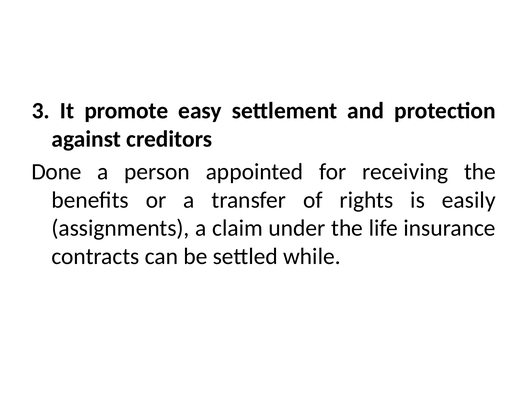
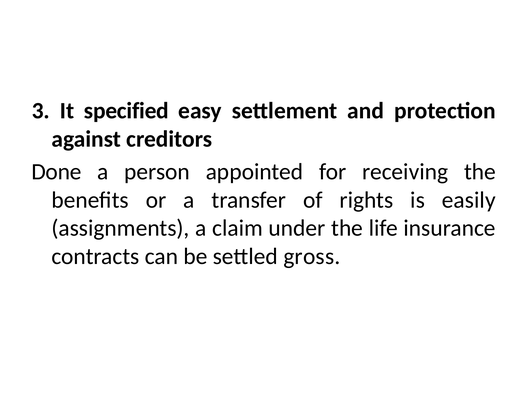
promote: promote -> specified
while: while -> gross
